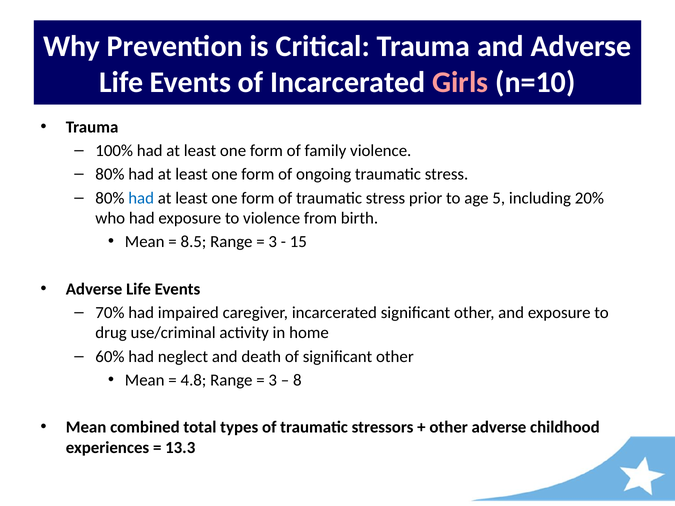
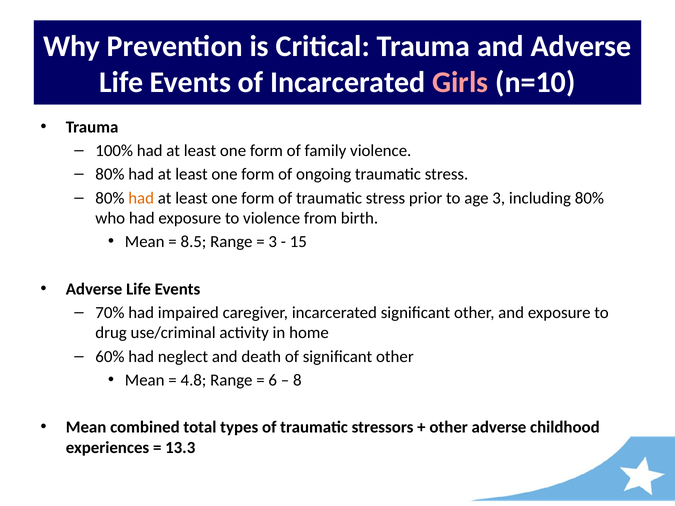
had at (141, 198) colour: blue -> orange
age 5: 5 -> 3
including 20%: 20% -> 80%
3 at (273, 380): 3 -> 6
